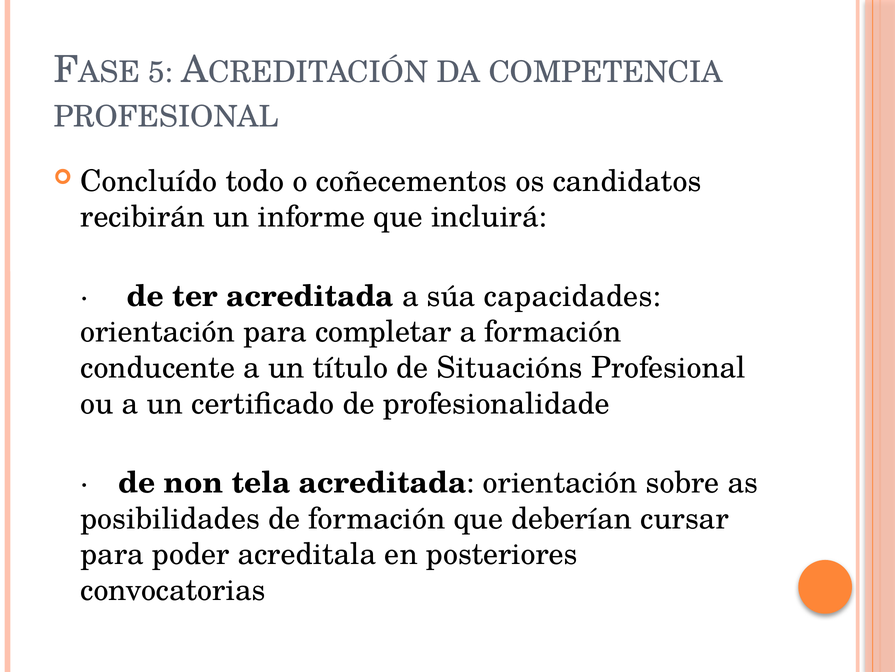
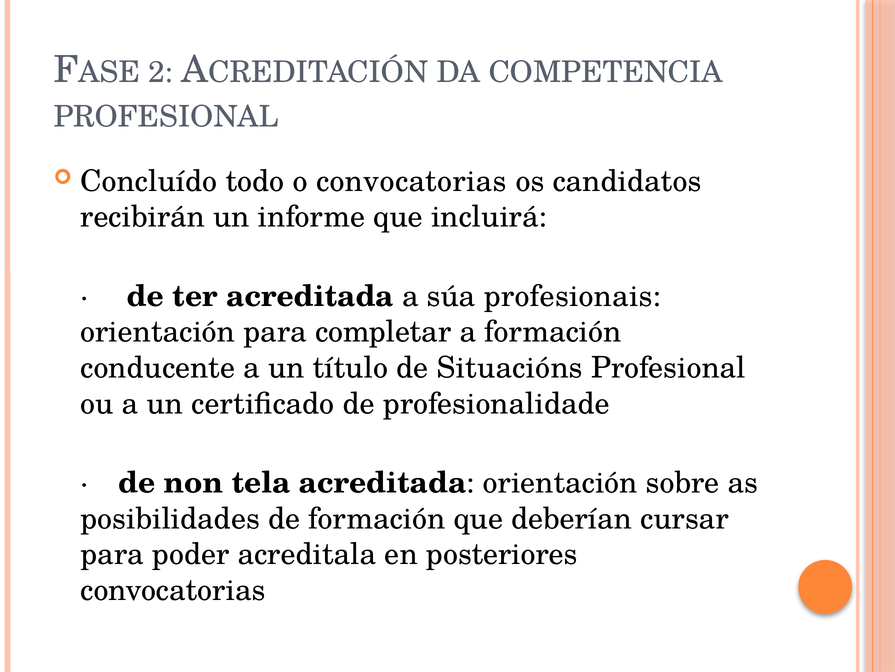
5: 5 -> 2
o coñecementos: coñecementos -> convocatorias
capacidades: capacidades -> profesionais
